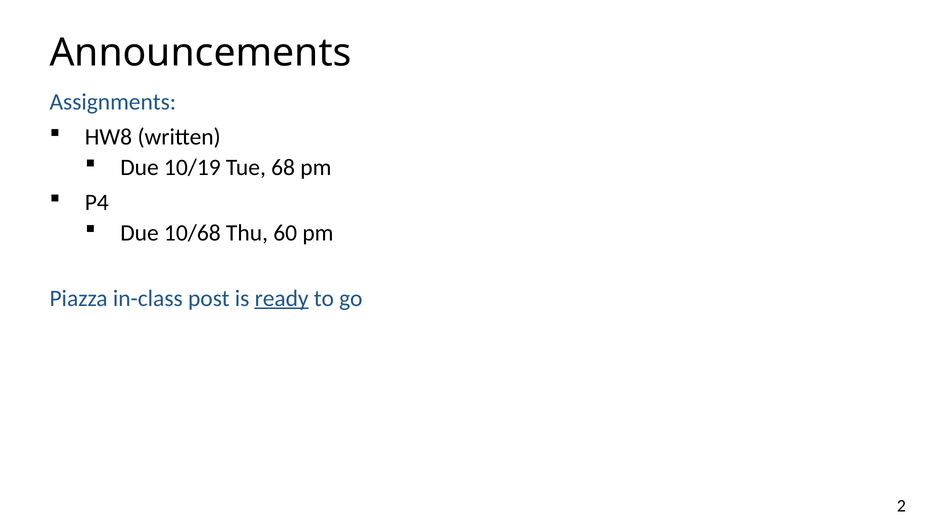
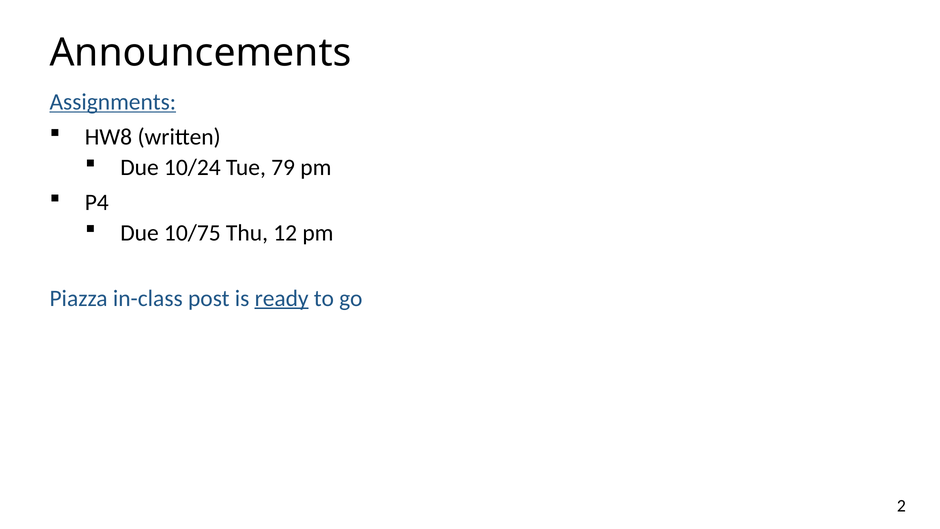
Assignments underline: none -> present
10/19: 10/19 -> 10/24
68: 68 -> 79
10/68: 10/68 -> 10/75
60: 60 -> 12
